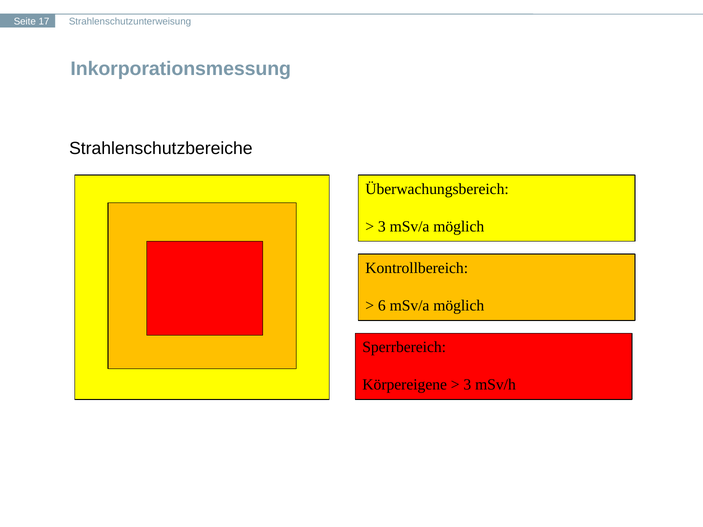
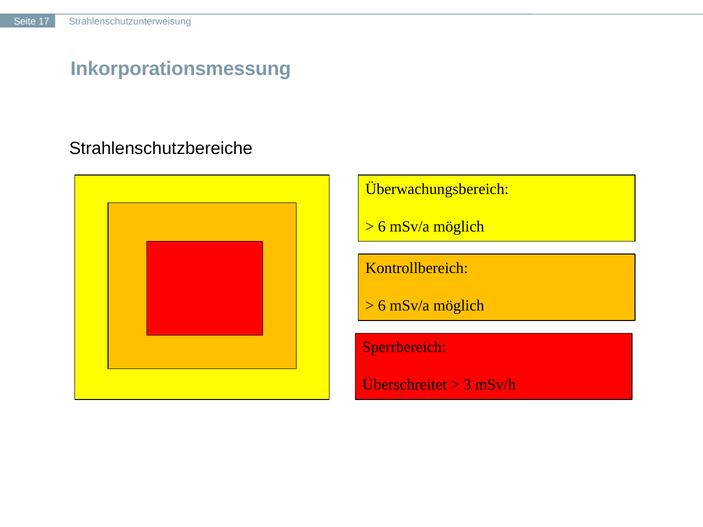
3 at (382, 226): 3 -> 6
Körpereigene: Körpereigene -> Überschreitet
